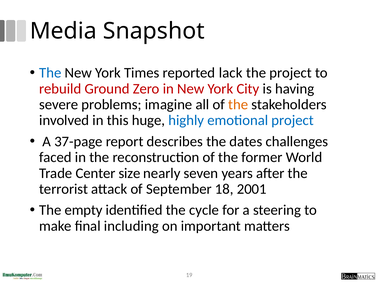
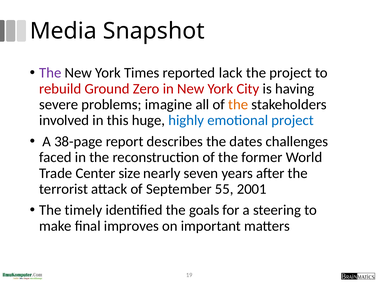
The at (50, 73) colour: blue -> purple
37-page: 37-page -> 38-page
18: 18 -> 55
empty: empty -> timely
cycle: cycle -> goals
including: including -> improves
